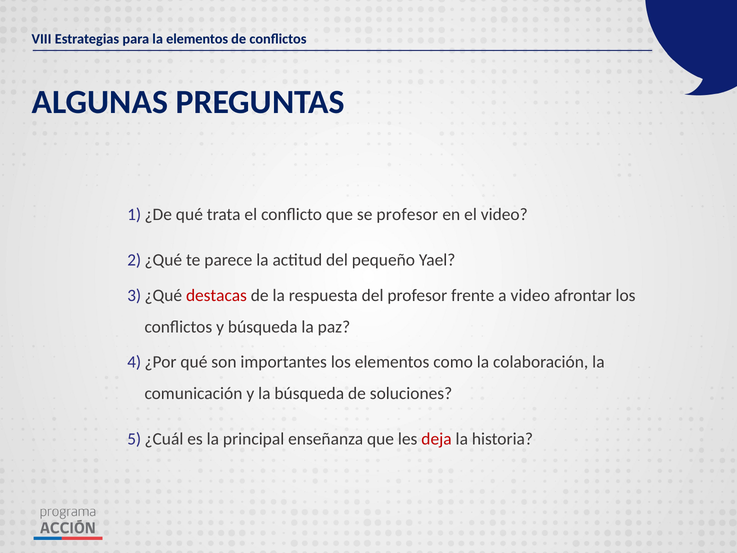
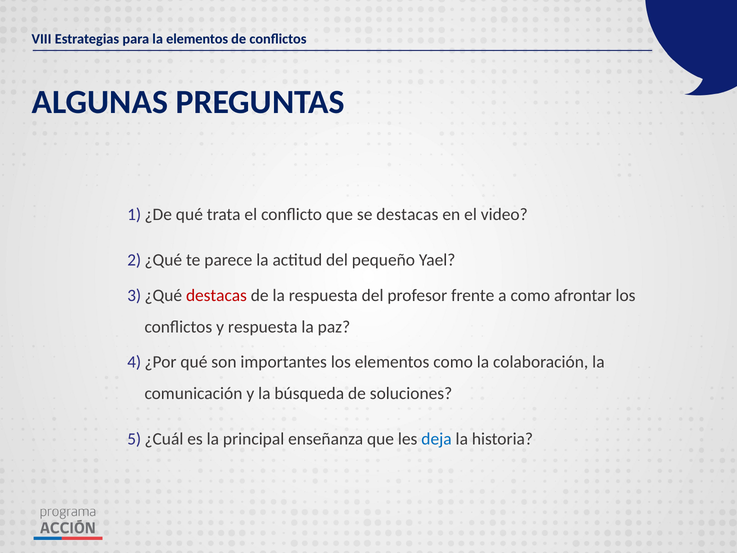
se profesor: profesor -> destacas
a video: video -> como
y búsqueda: búsqueda -> respuesta
deja colour: red -> blue
